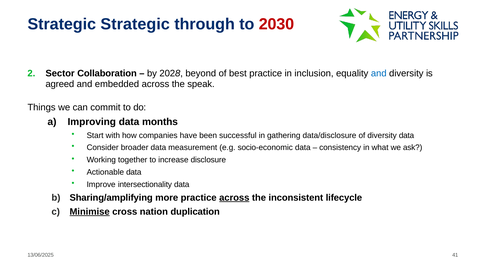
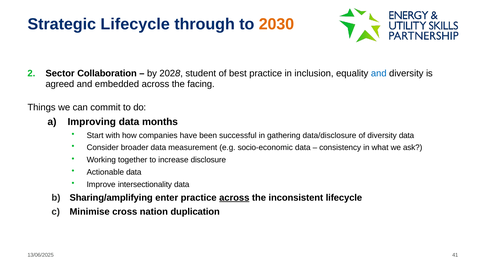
Strategic Strategic: Strategic -> Lifecycle
2030 colour: red -> orange
beyond: beyond -> student
speak: speak -> facing
more: more -> enter
Minimise underline: present -> none
